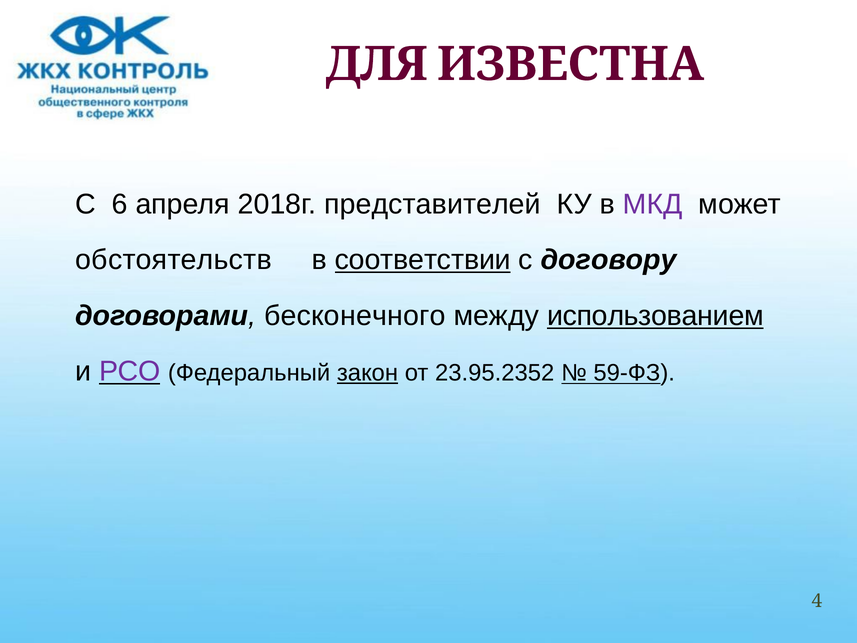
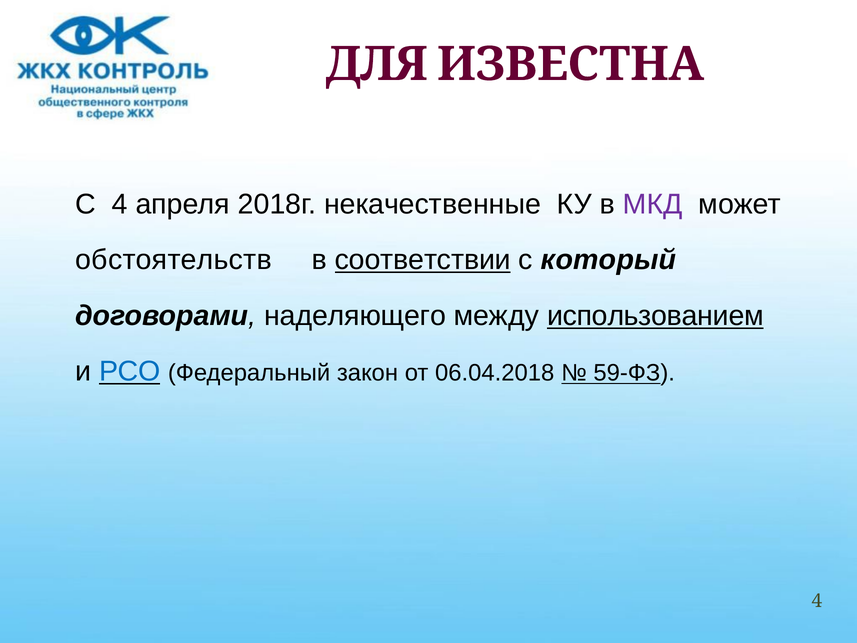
С 6: 6 -> 4
представителей: представителей -> некачественные
договору: договору -> который
бесконечного: бесконечного -> наделяющего
РСО colour: purple -> blue
закон underline: present -> none
23.95.2352: 23.95.2352 -> 06.04.2018
